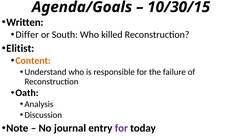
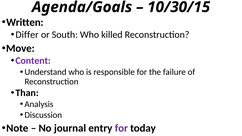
Elitist: Elitist -> Move
Content colour: orange -> purple
Oath: Oath -> Than
